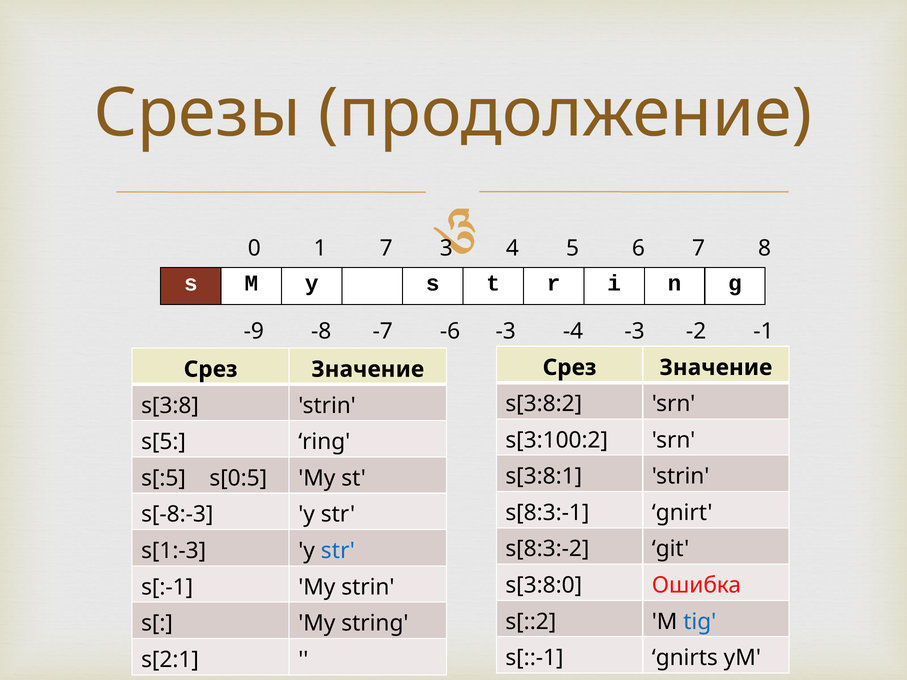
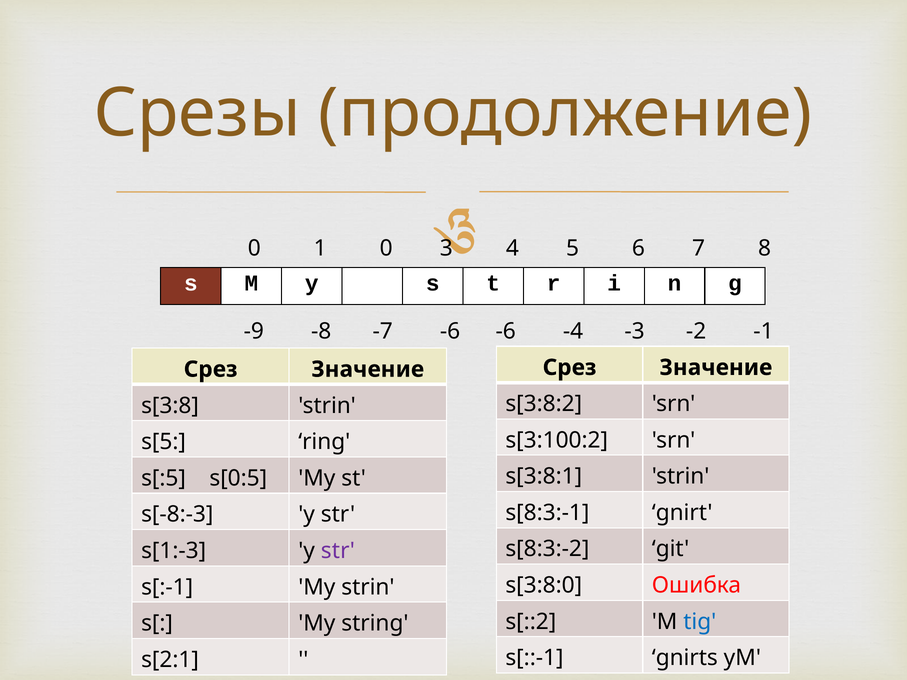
1 7: 7 -> 0
-6 -3: -3 -> -6
str at (338, 551) colour: blue -> purple
